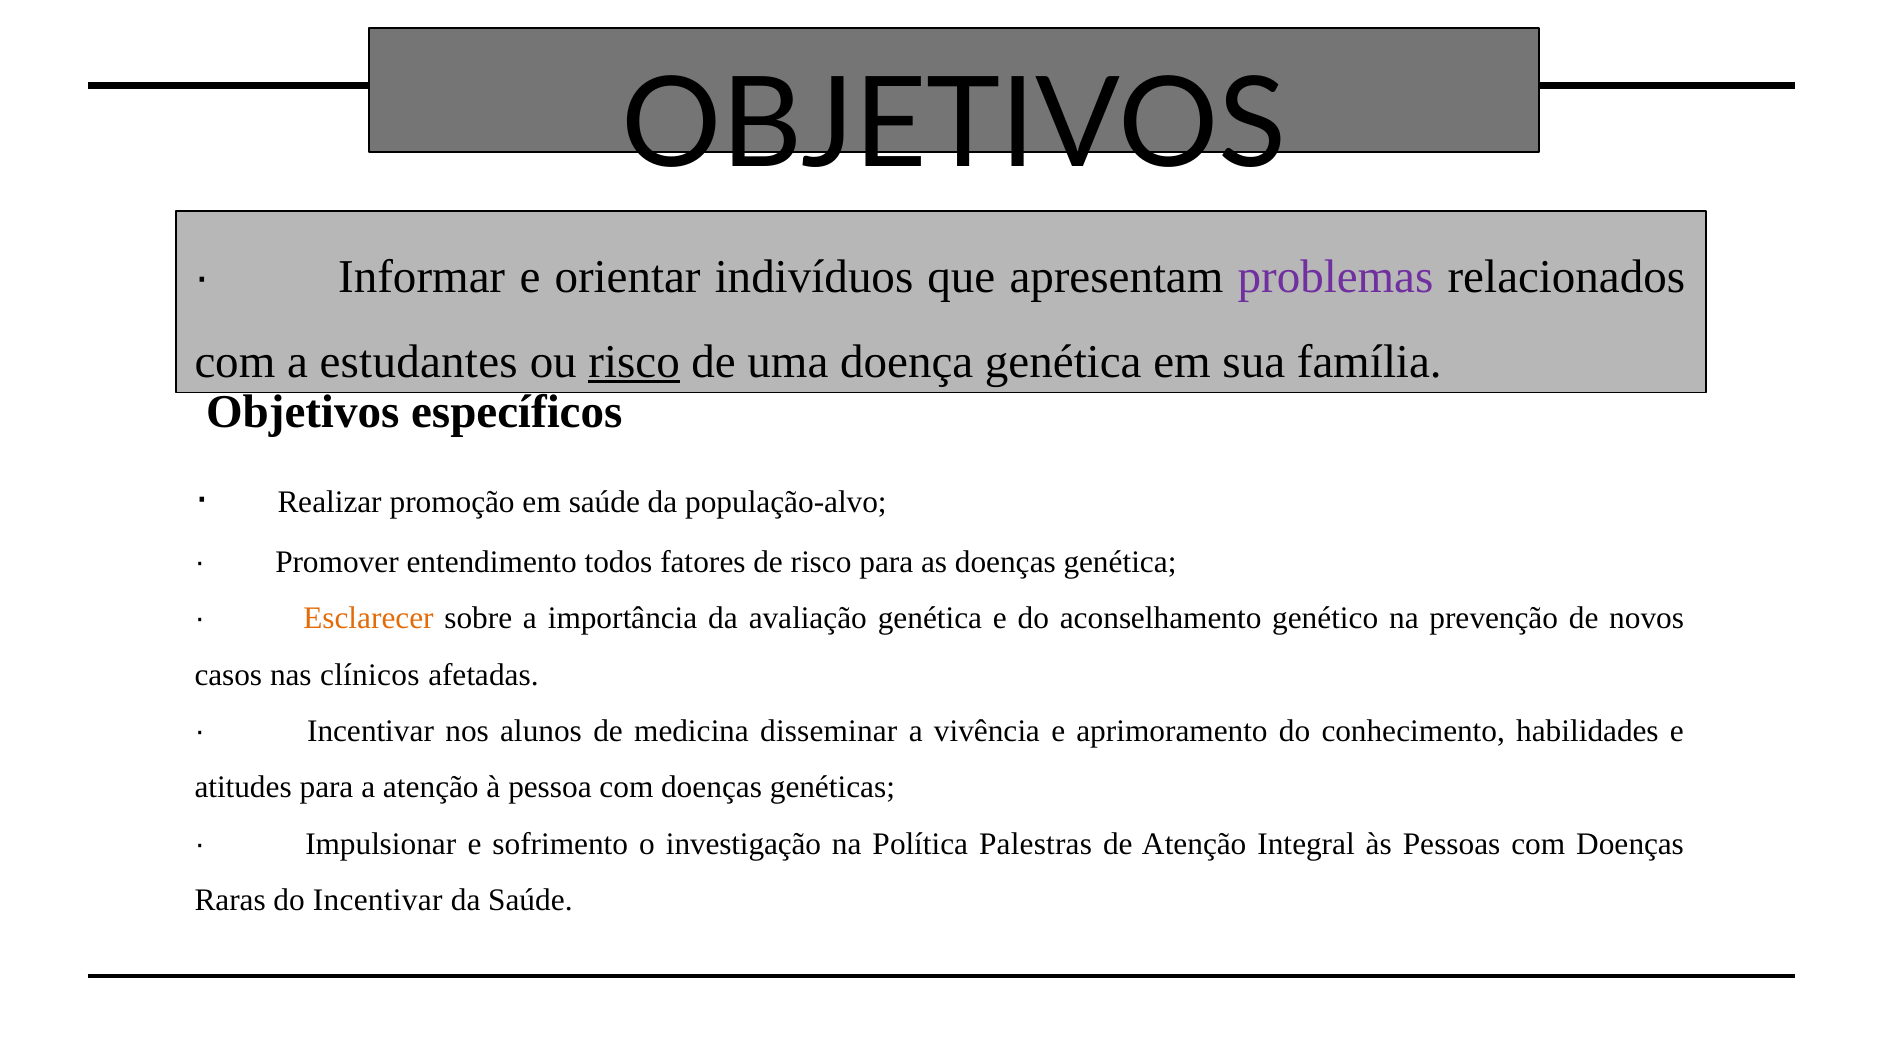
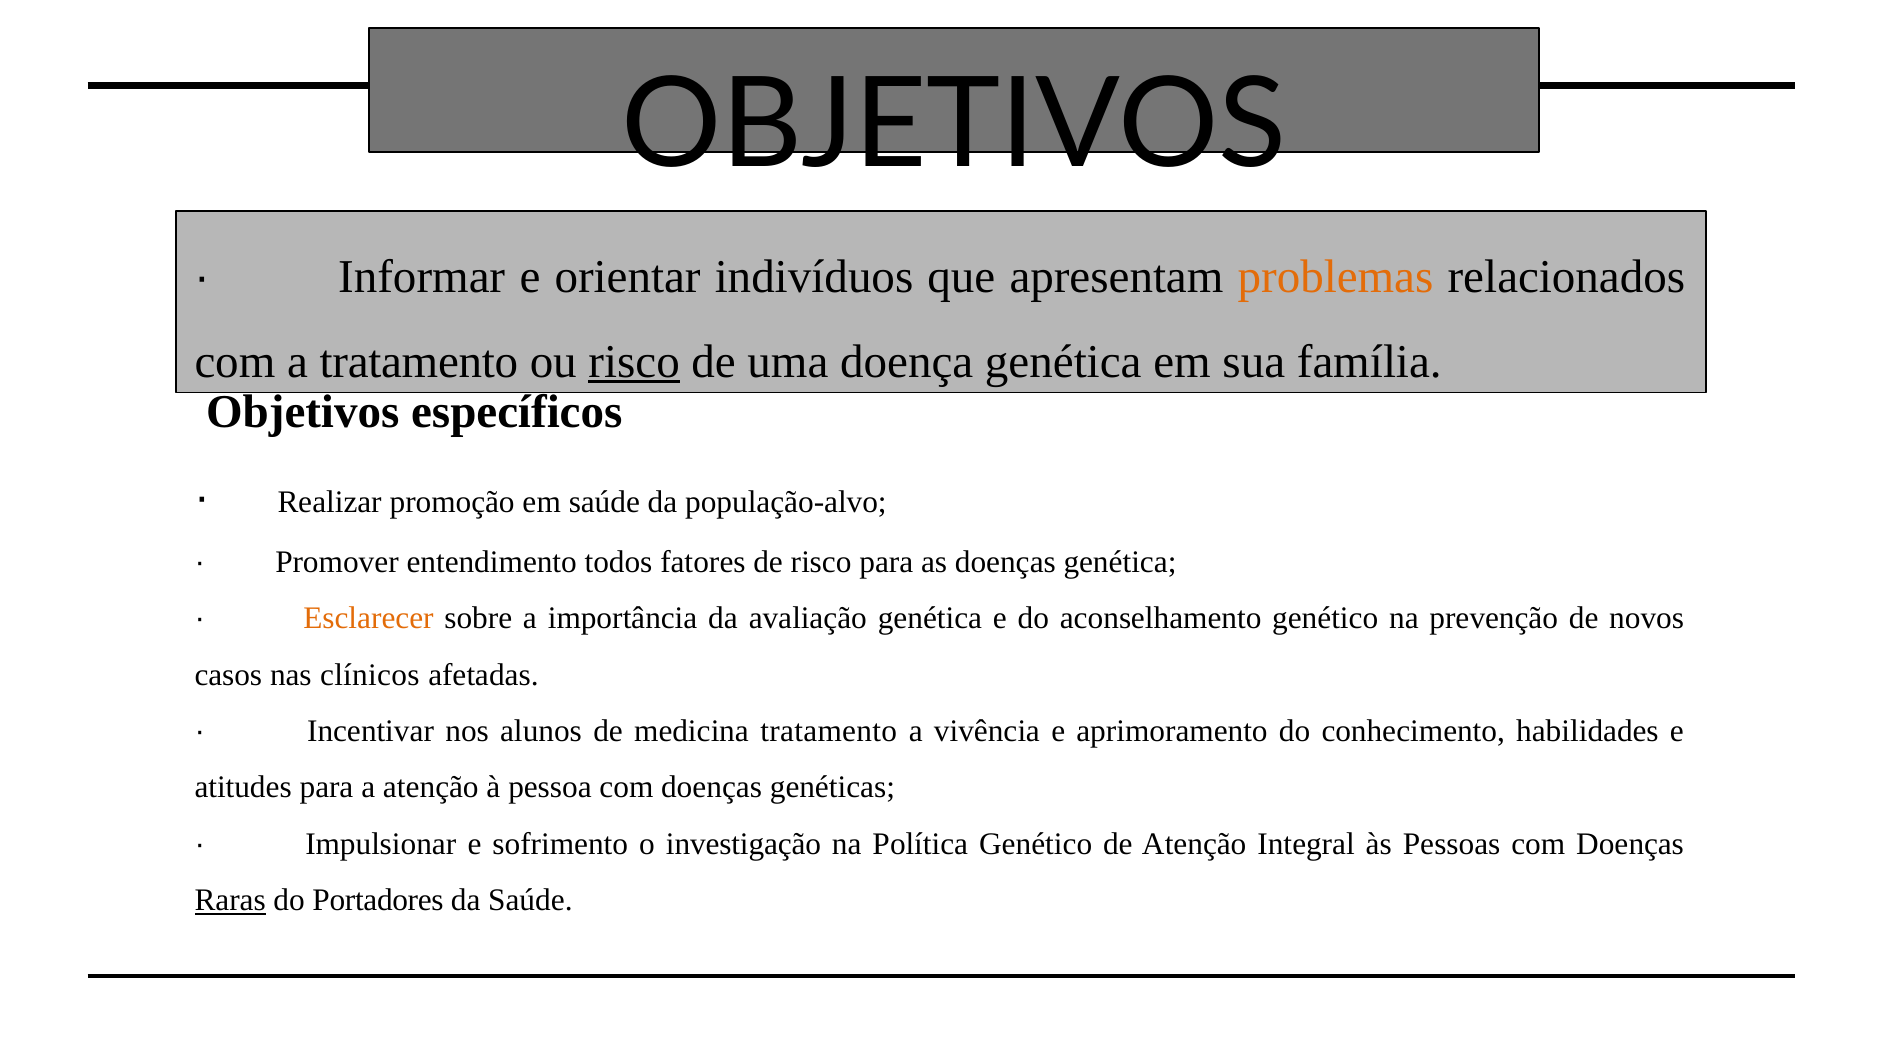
problemas colour: purple -> orange
a estudantes: estudantes -> tratamento
medicina disseminar: disseminar -> tratamento
Política Palestras: Palestras -> Genético
Raras underline: none -> present
do Incentivar: Incentivar -> Portadores
